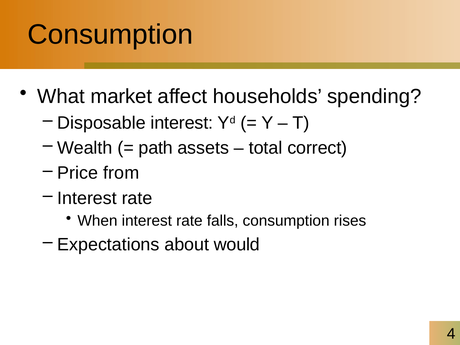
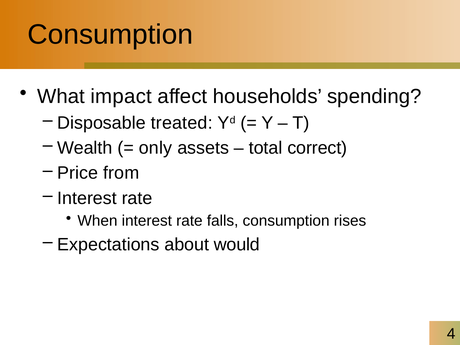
market: market -> impact
Disposable interest: interest -> treated
path: path -> only
